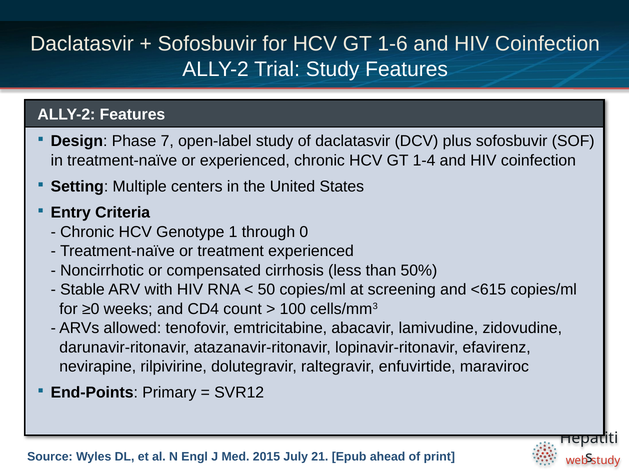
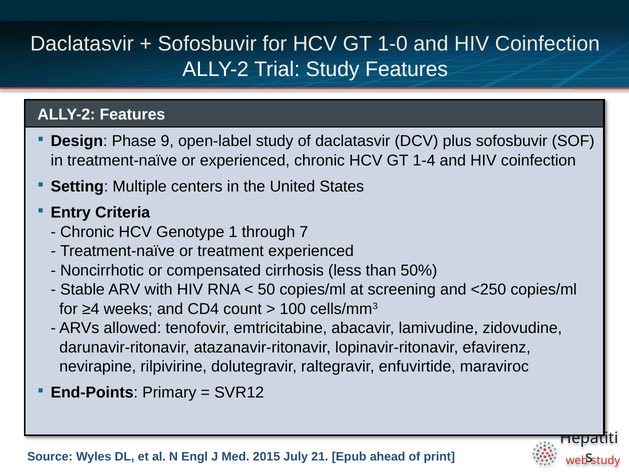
1-6: 1-6 -> 1-0
7: 7 -> 9
0: 0 -> 7
<615: <615 -> <250
≥0: ≥0 -> ≥4
